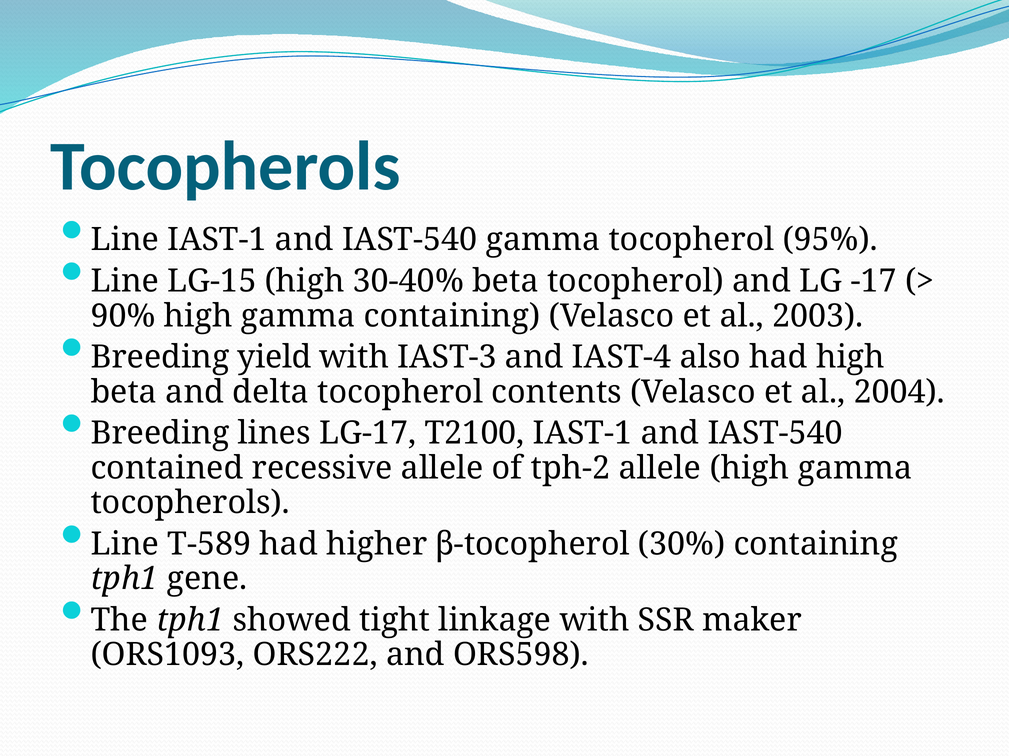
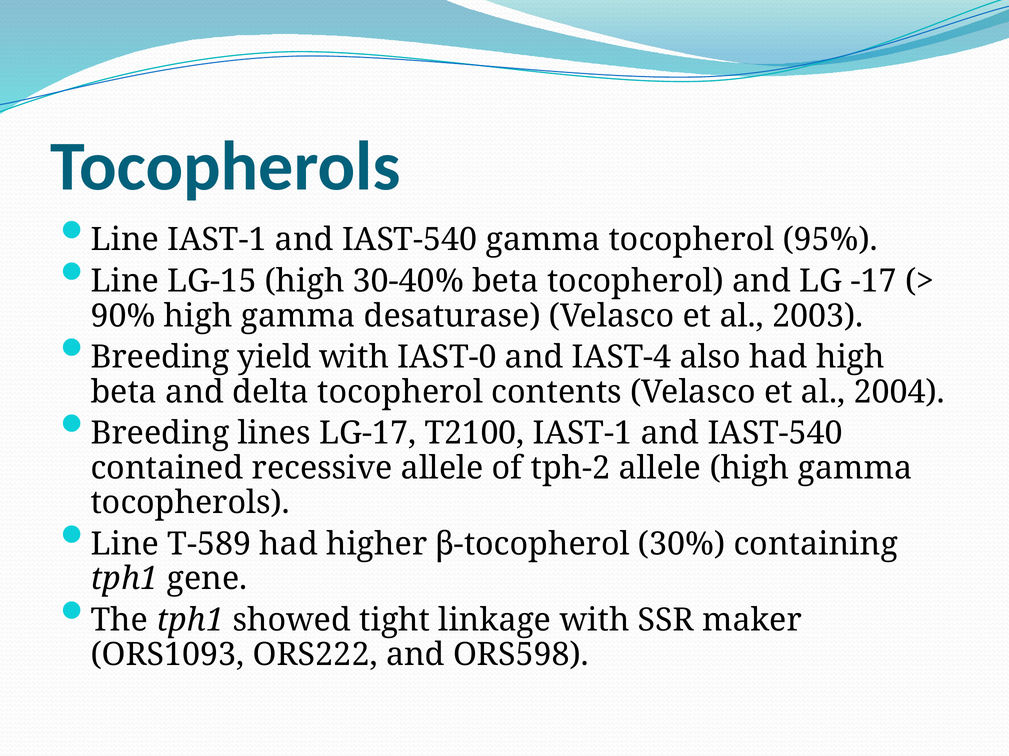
gamma containing: containing -> desaturase
IAST-3: IAST-3 -> IAST-0
